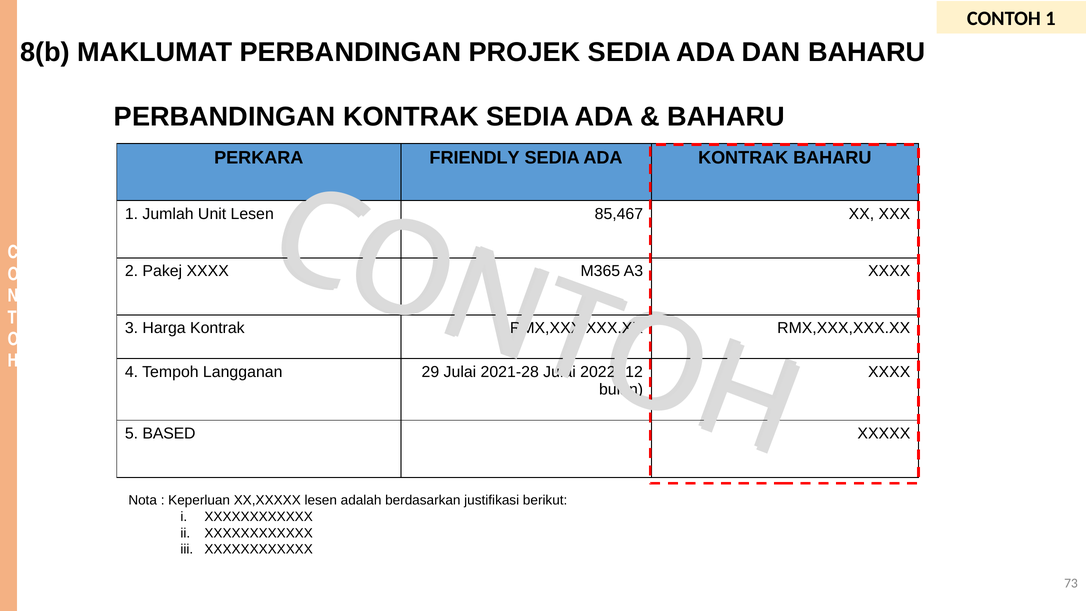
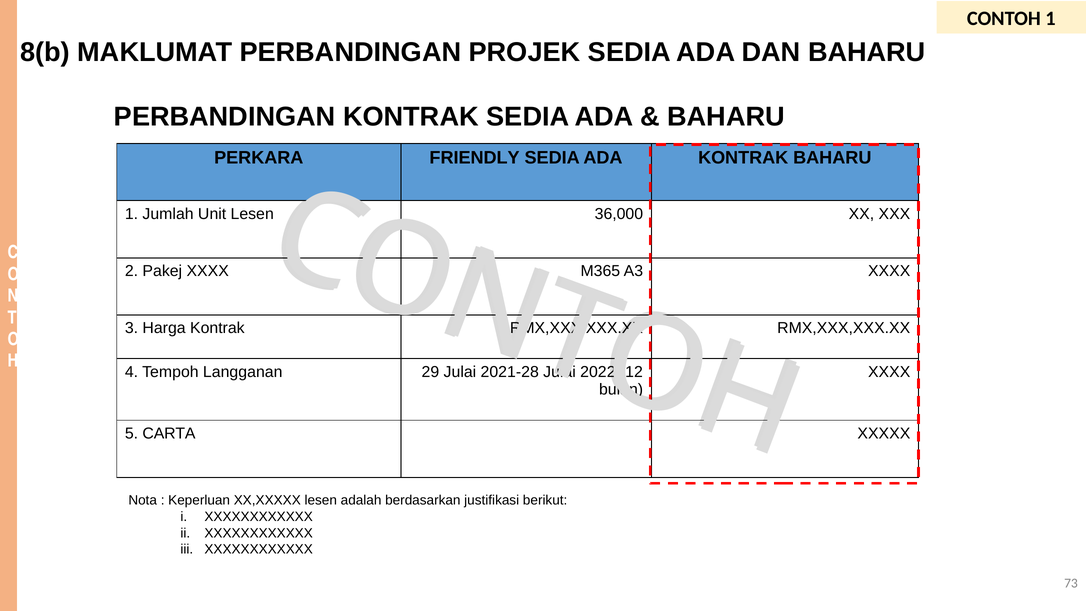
85,467: 85,467 -> 36,000
BASED: BASED -> CARTA
